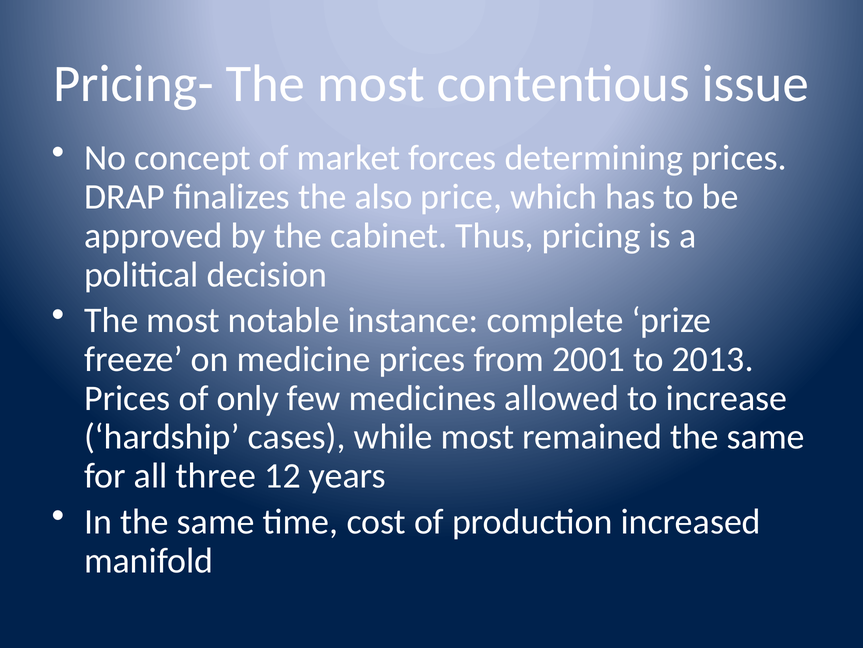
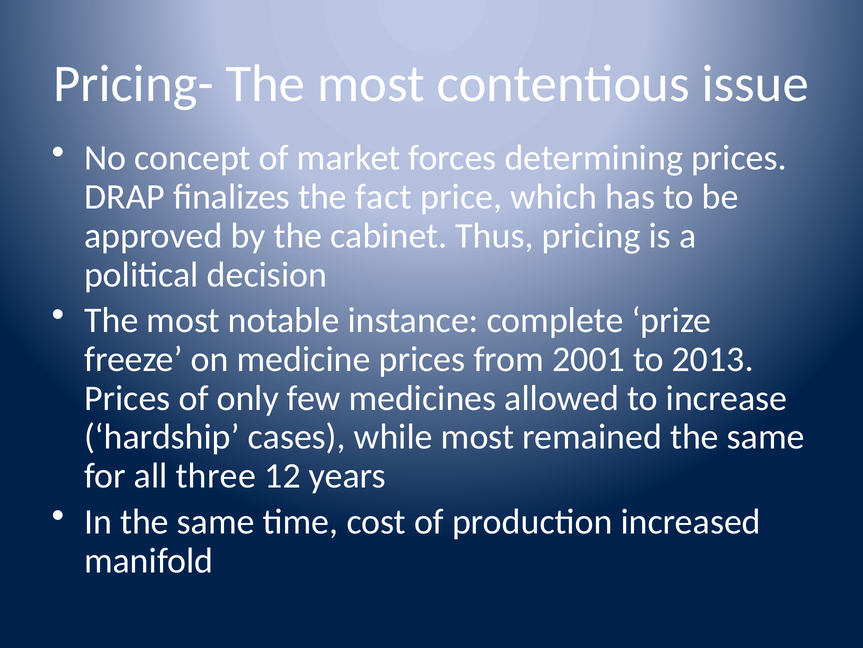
also: also -> fact
